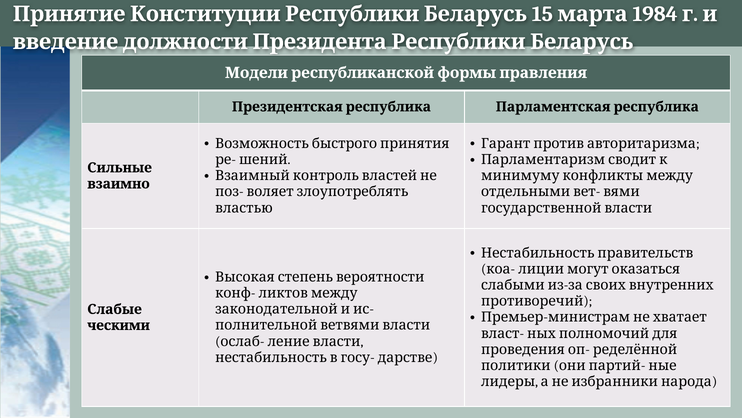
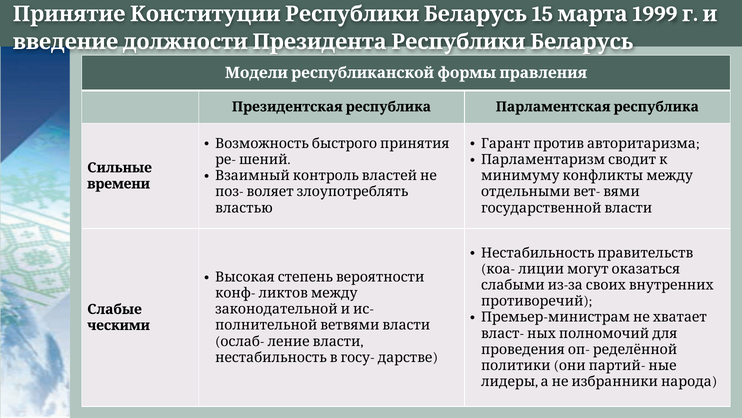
1984: 1984 -> 1999
взаимно: взаимно -> времени
